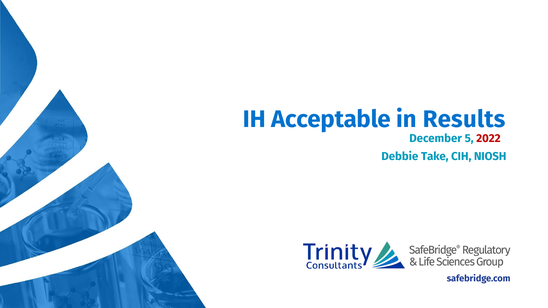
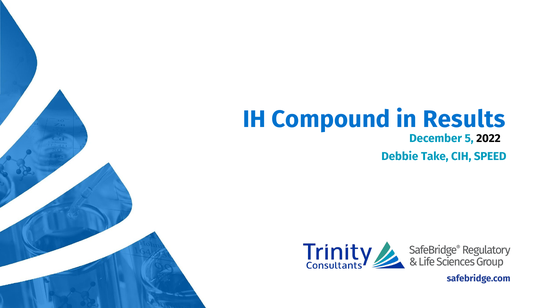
Acceptable: Acceptable -> Compound
2022 colour: red -> black
NIOSH: NIOSH -> SPEED
